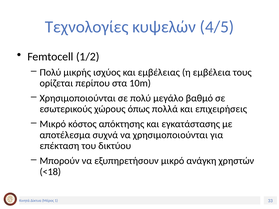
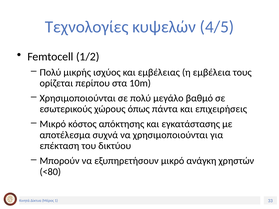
πολλά: πολλά -> πάντα
<18: <18 -> <80
